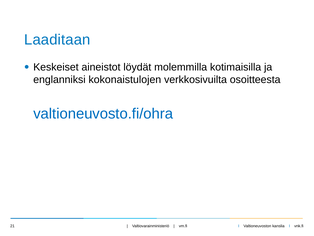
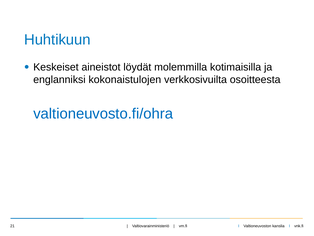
Laaditaan: Laaditaan -> Huhtikuun
